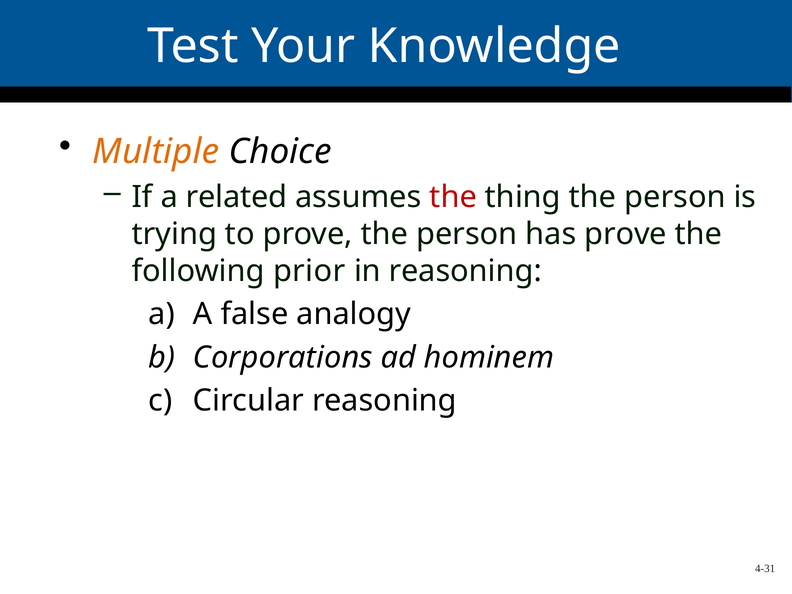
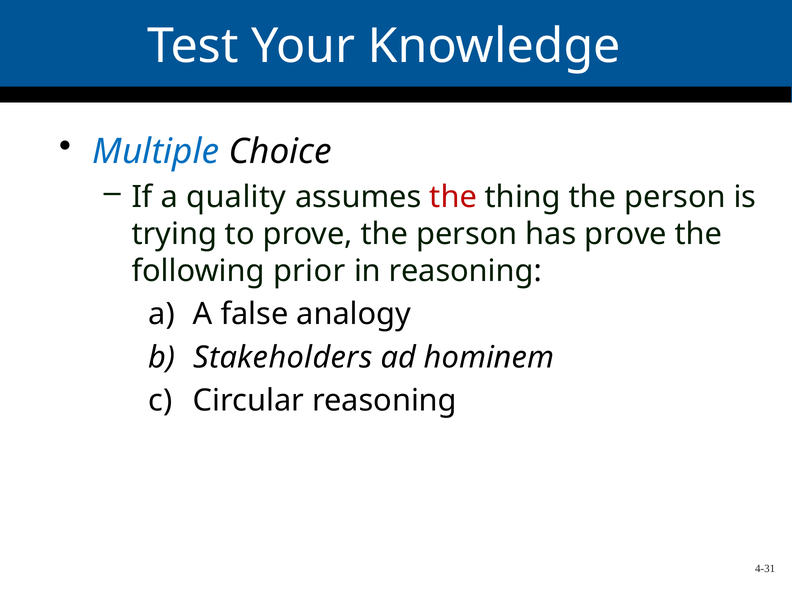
Multiple colour: orange -> blue
related: related -> quality
Corporations: Corporations -> Stakeholders
